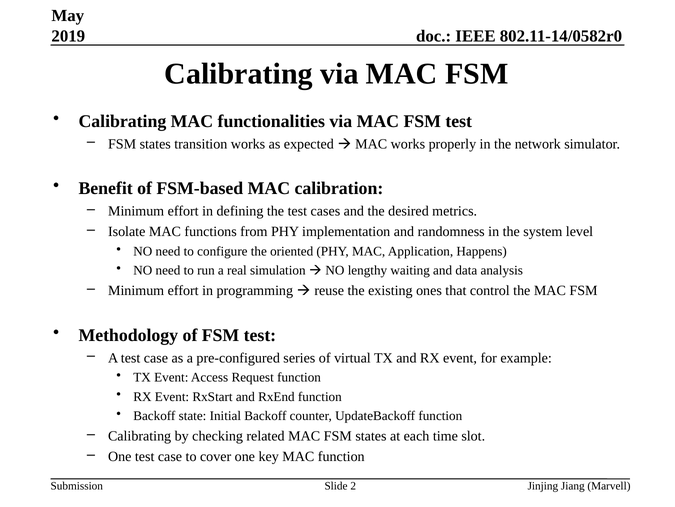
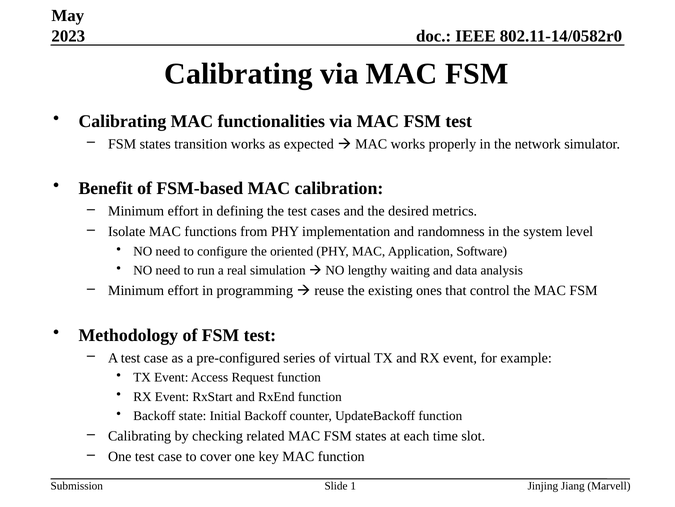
2019: 2019 -> 2023
Happens: Happens -> Software
2: 2 -> 1
